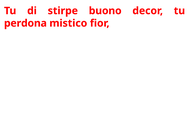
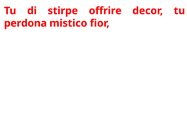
buono: buono -> offrire
